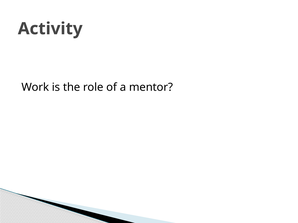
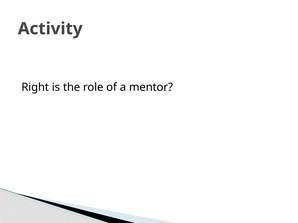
Work: Work -> Right
